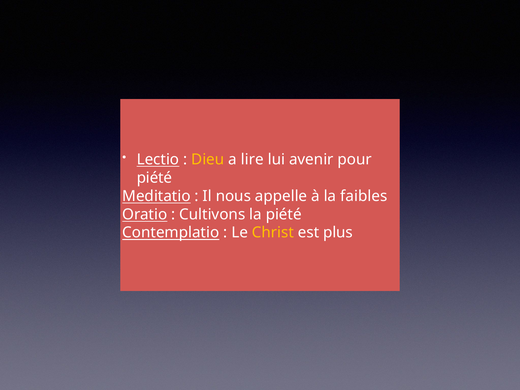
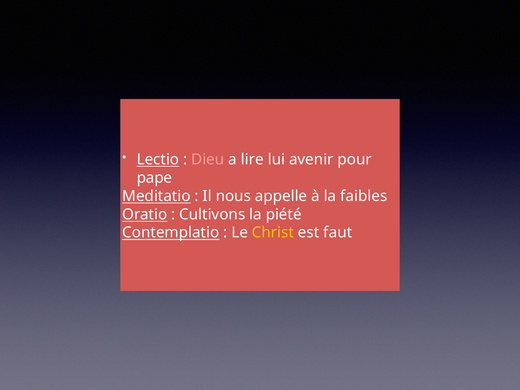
Dieu colour: yellow -> pink
piété at (154, 178): piété -> pape
plus: plus -> faut
